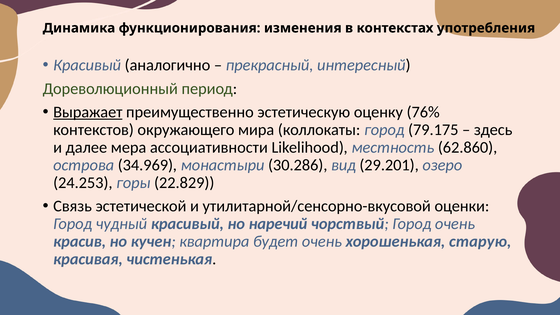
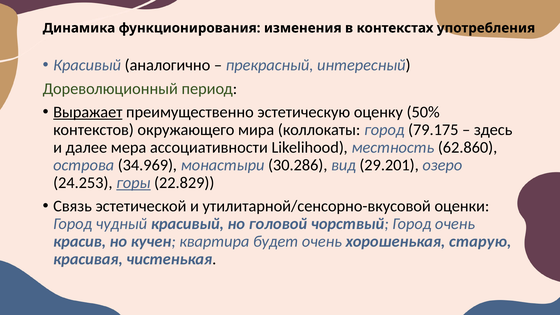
76%: 76% -> 50%
горы underline: none -> present
наречий: наречий -> головой
